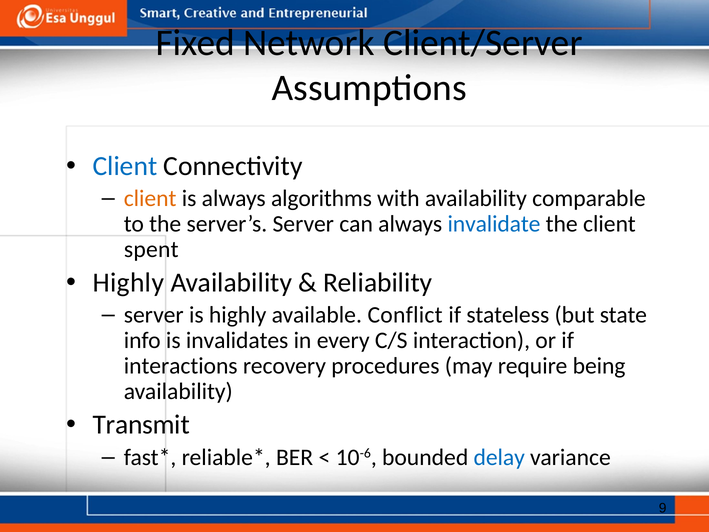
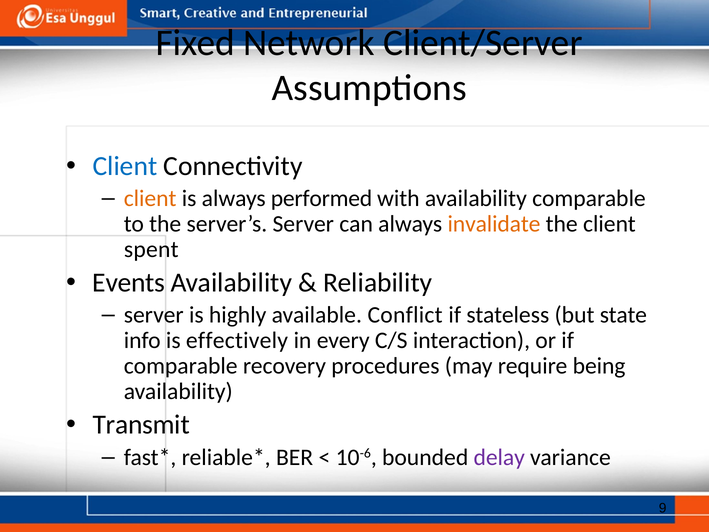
algorithms: algorithms -> performed
invalidate colour: blue -> orange
Highly at (128, 283): Highly -> Events
invalidates: invalidates -> effectively
interactions at (181, 366): interactions -> comparable
delay colour: blue -> purple
